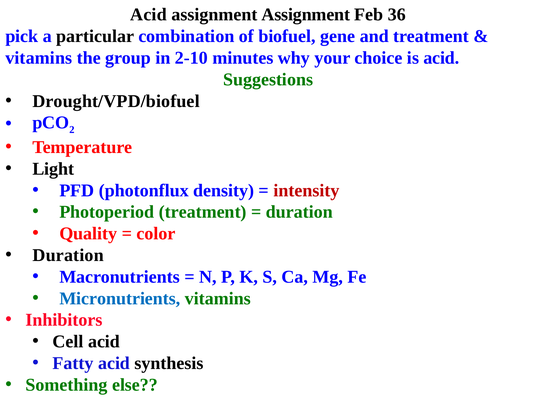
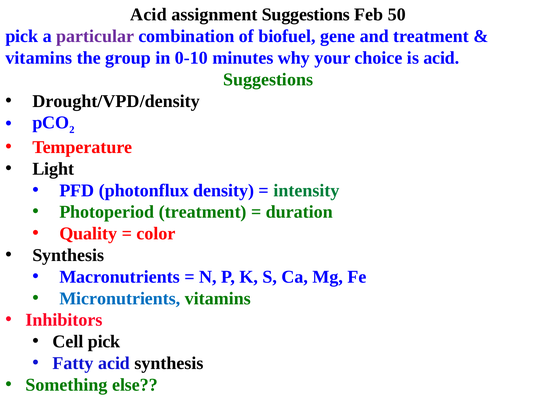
assignment Assignment: Assignment -> Suggestions
36: 36 -> 50
particular colour: black -> purple
2-10: 2-10 -> 0-10
Drought/VPD/biofuel: Drought/VPD/biofuel -> Drought/VPD/density
intensity colour: red -> green
Duration at (68, 255): Duration -> Synthesis
Cell acid: acid -> pick
